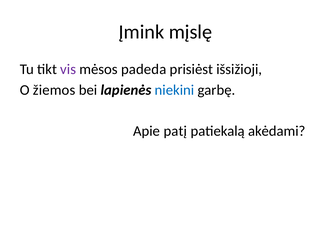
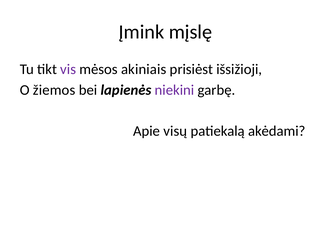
padeda: padeda -> akiniais
niekini colour: blue -> purple
patį: patį -> visų
